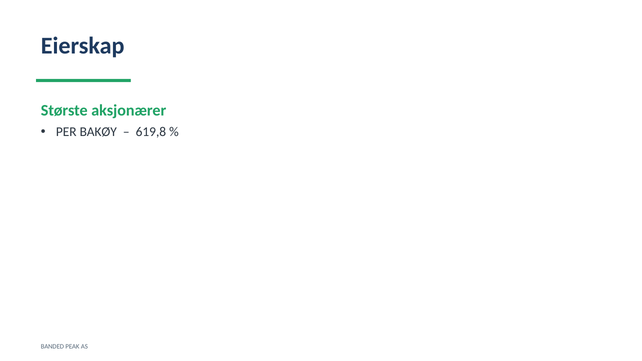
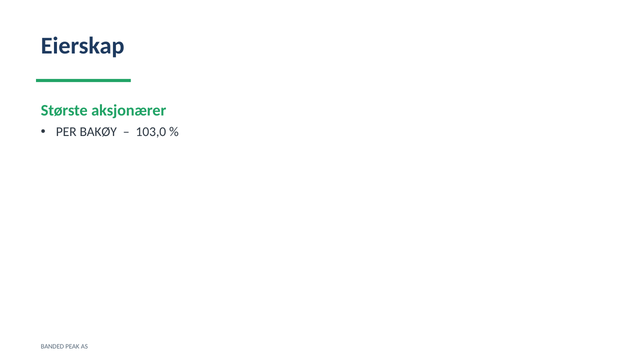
619,8: 619,8 -> 103,0
